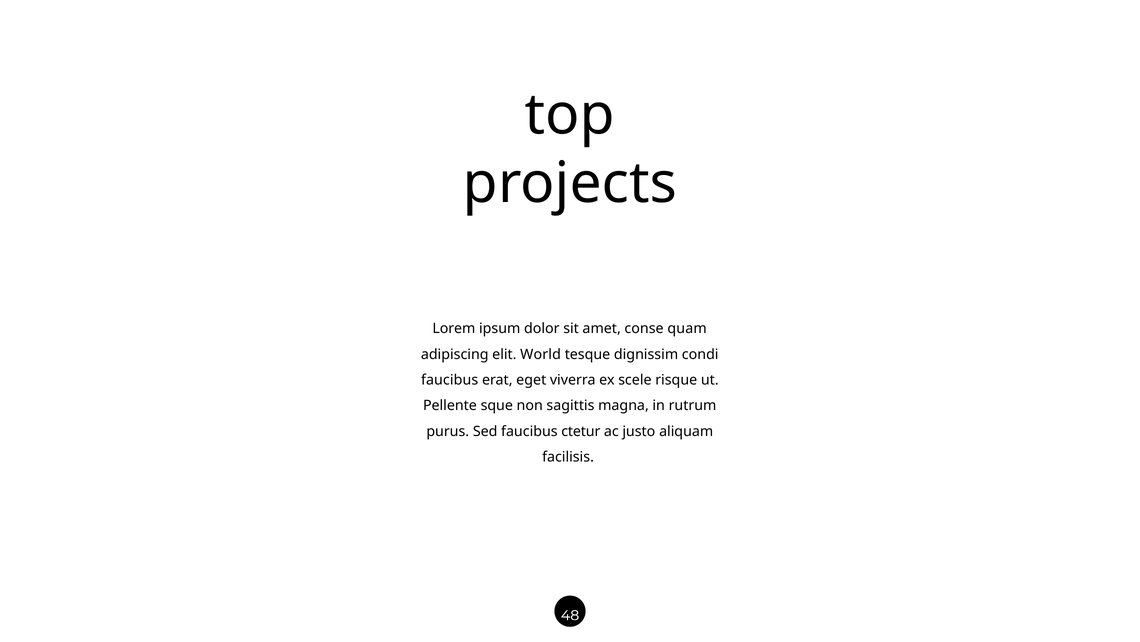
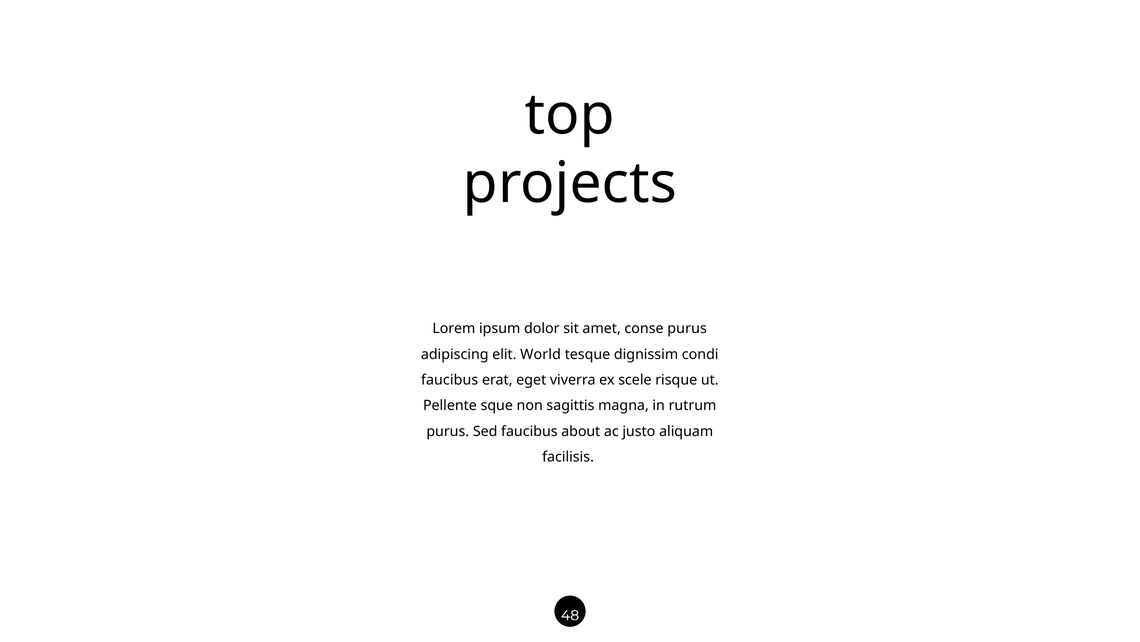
conse quam: quam -> purus
ctetur: ctetur -> about
